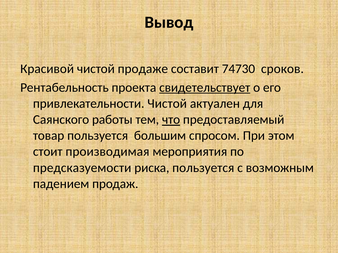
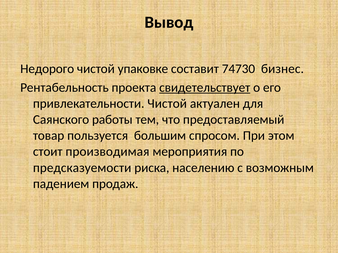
Красивой: Красивой -> Недорого
продаже: продаже -> упаковке
сроков: сроков -> бизнес
что underline: present -> none
риска пользуется: пользуется -> населению
